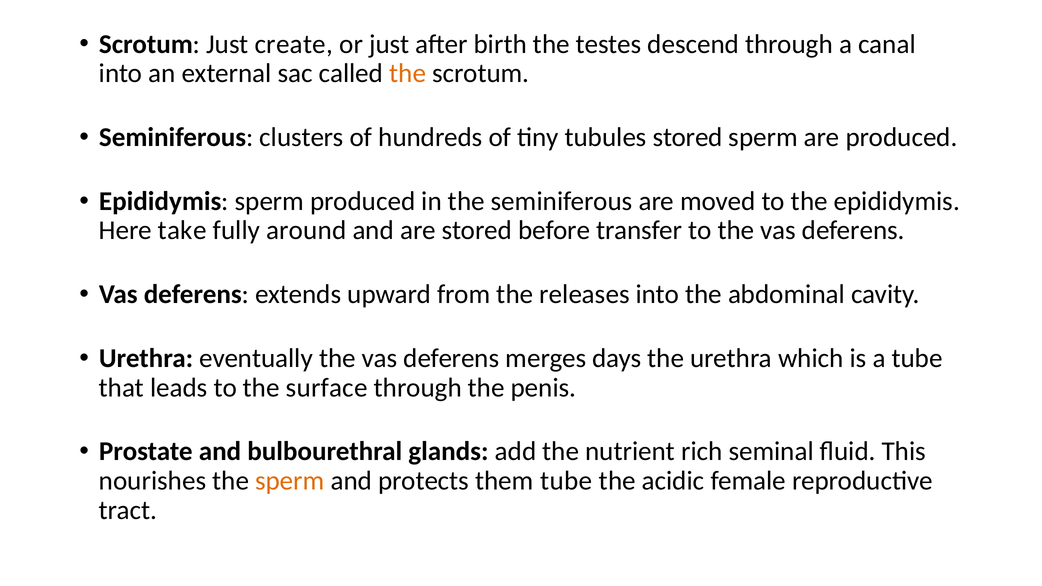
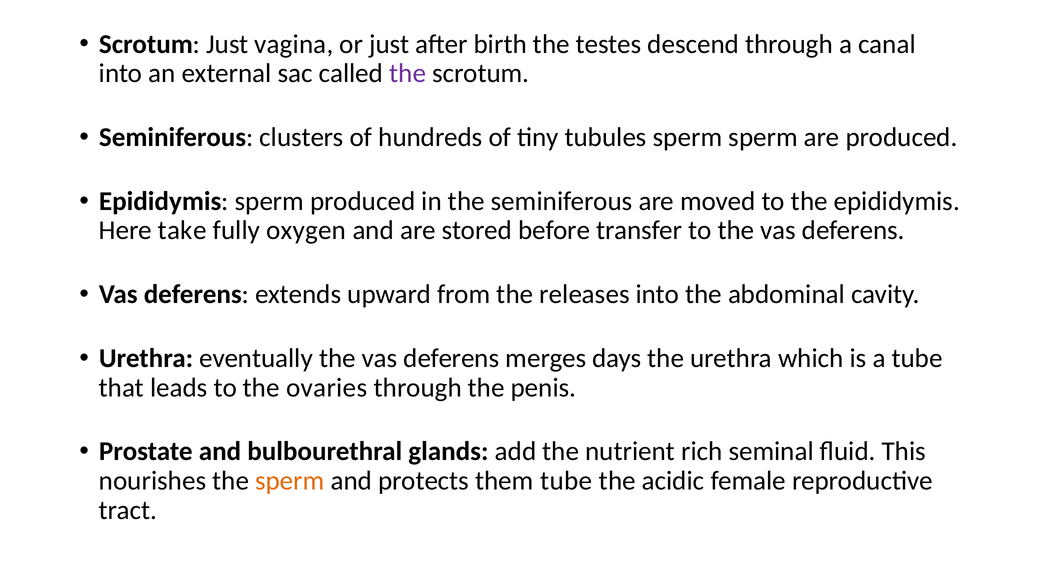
create: create -> vagina
the at (408, 73) colour: orange -> purple
tubules stored: stored -> sperm
around: around -> oxygen
surface: surface -> ovaries
